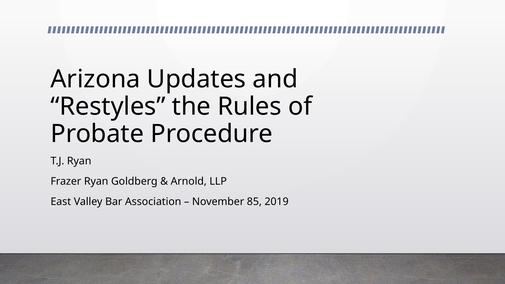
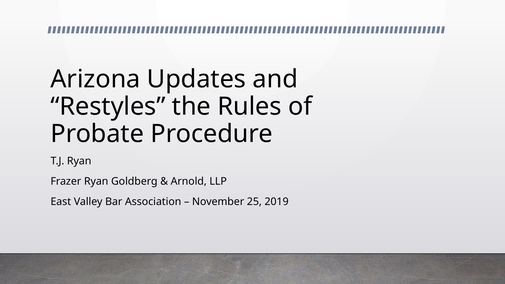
85: 85 -> 25
